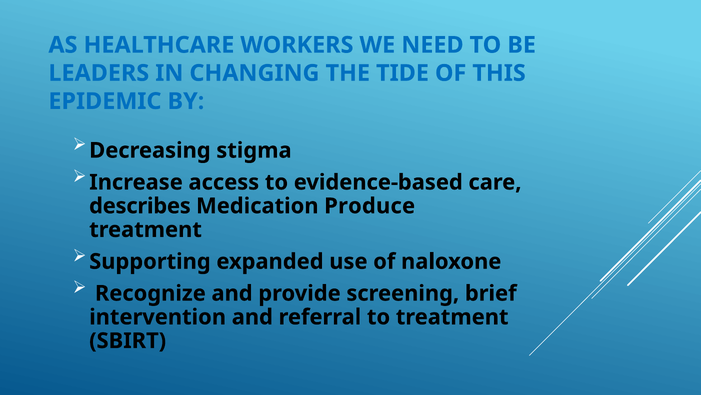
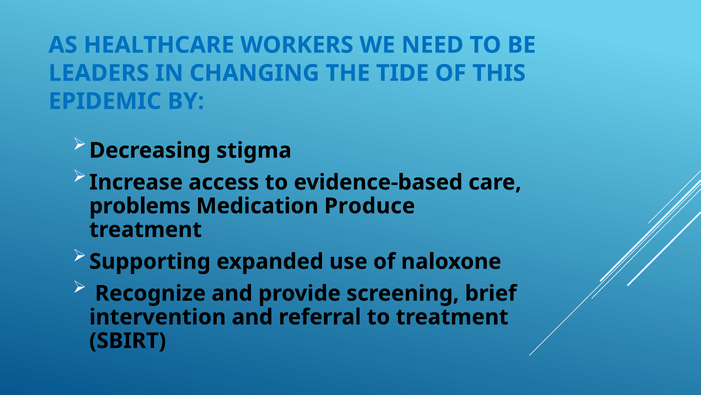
describes: describes -> problems
